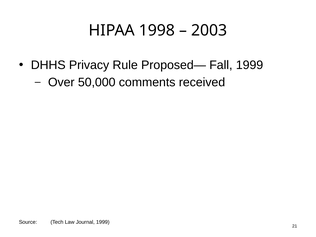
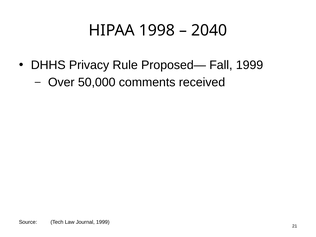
2003: 2003 -> 2040
